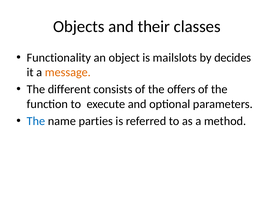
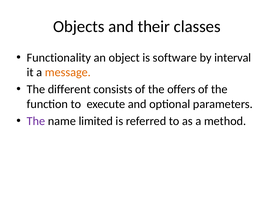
mailslots: mailslots -> software
decides: decides -> interval
The at (36, 121) colour: blue -> purple
parties: parties -> limited
